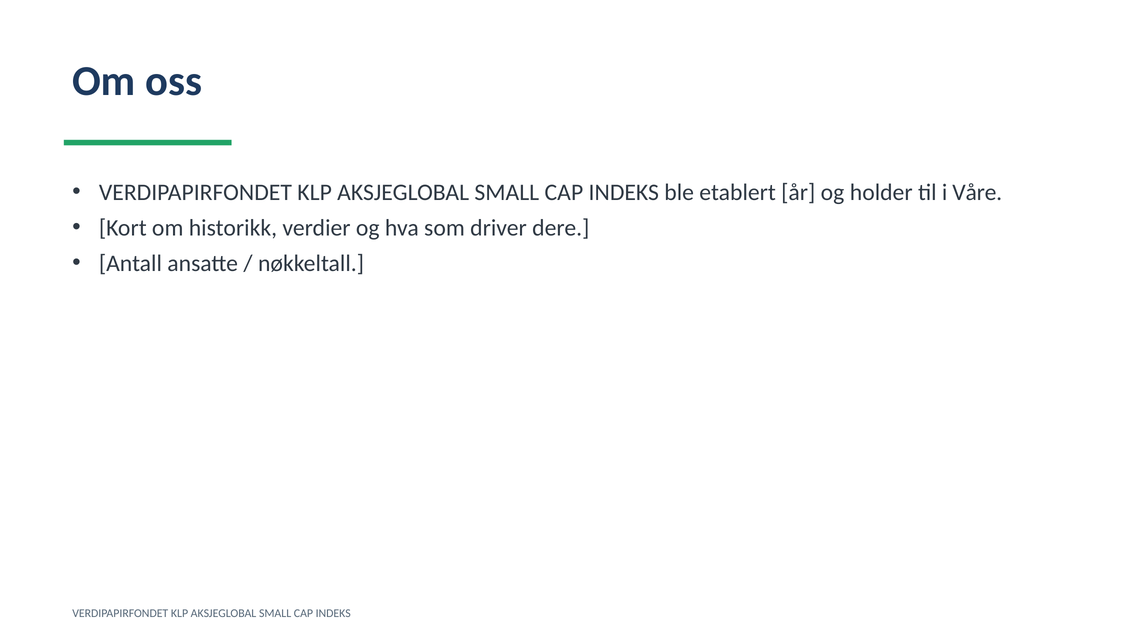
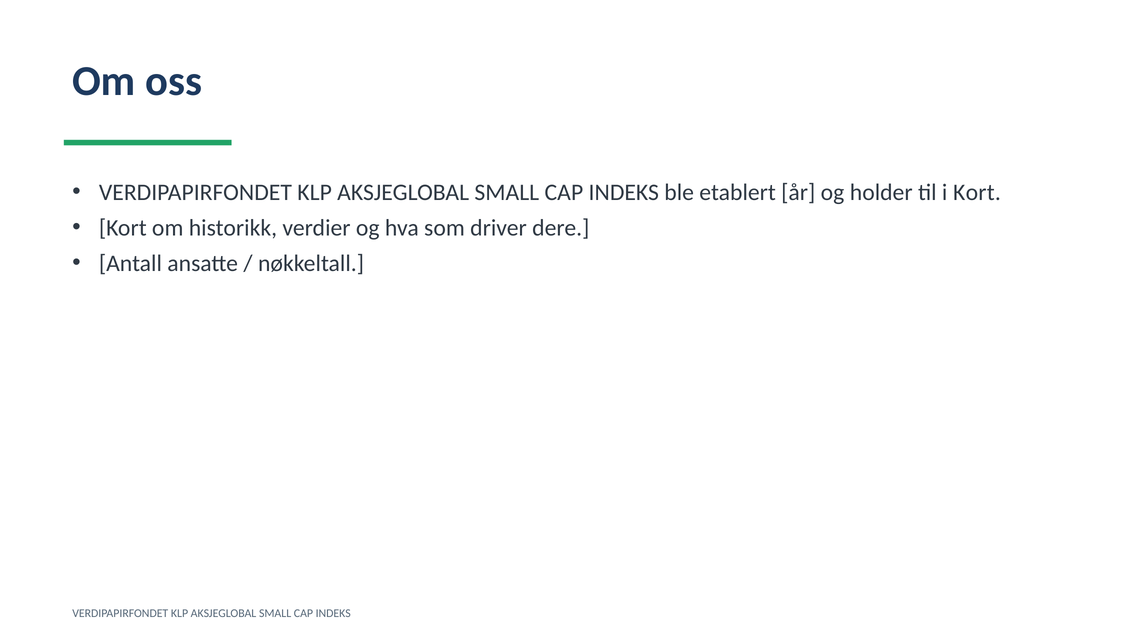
i Våre: Våre -> Kort
